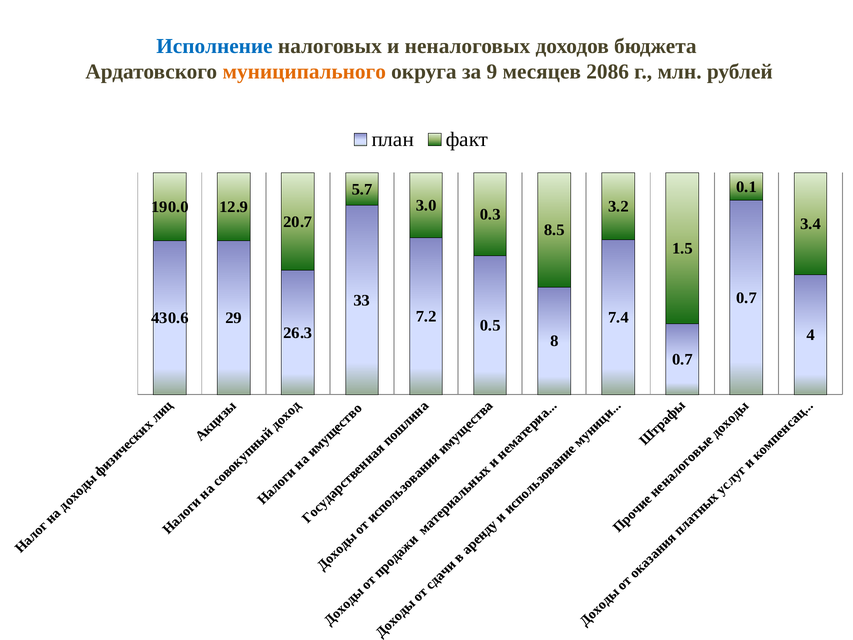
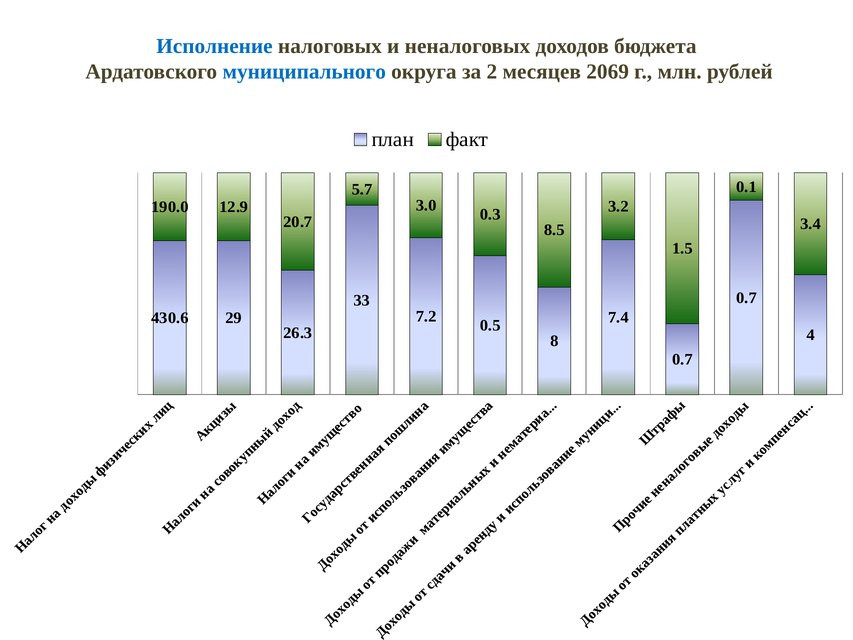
муниципального colour: orange -> blue
9: 9 -> 2
2086: 2086 -> 2069
